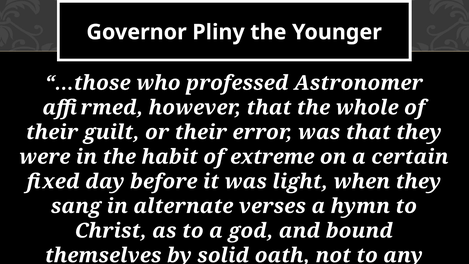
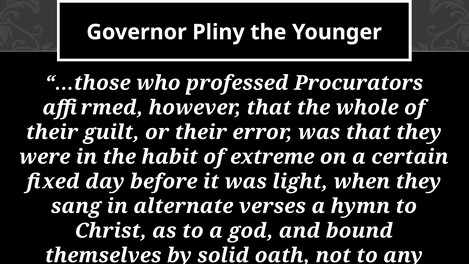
Astronomer: Astronomer -> Procurators
